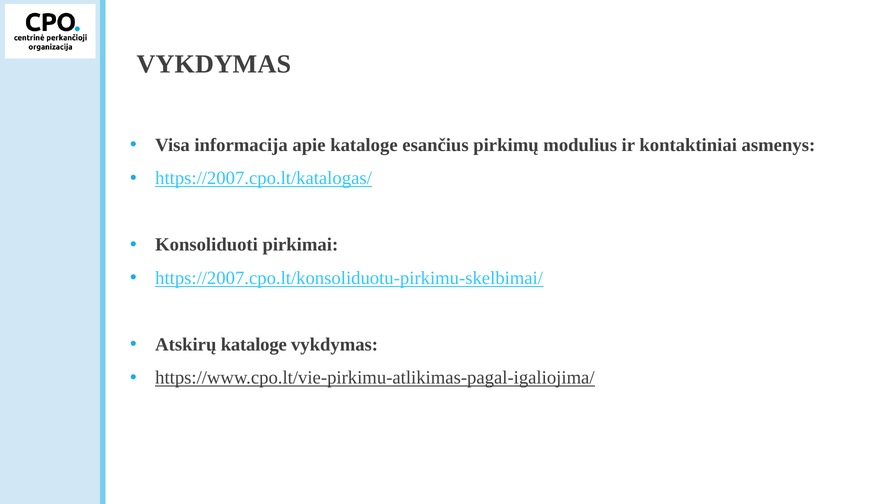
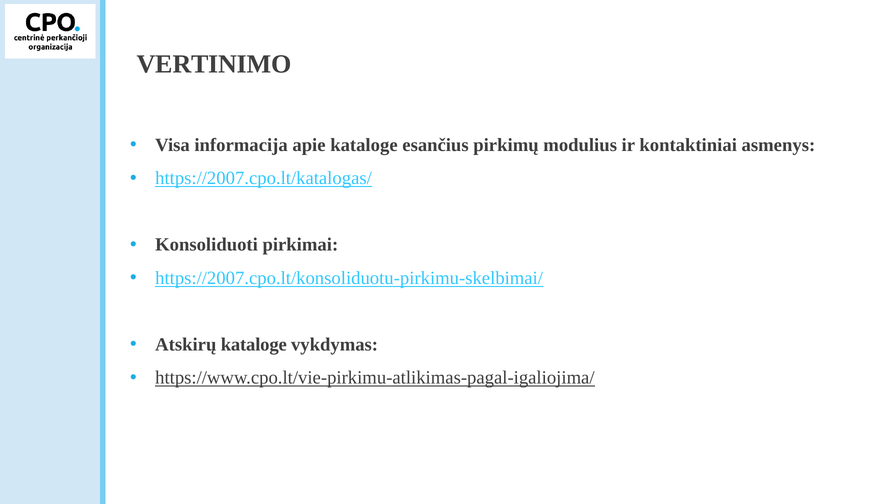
VYKDYMAS at (214, 64): VYKDYMAS -> VERTINIMO
